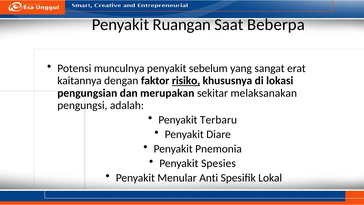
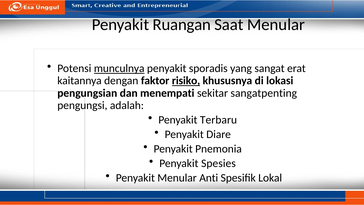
Saat Beberpa: Beberpa -> Menular
munculnya underline: none -> present
sebelum: sebelum -> sporadis
merupakan: merupakan -> menempati
melaksanakan: melaksanakan -> sangatpenting
